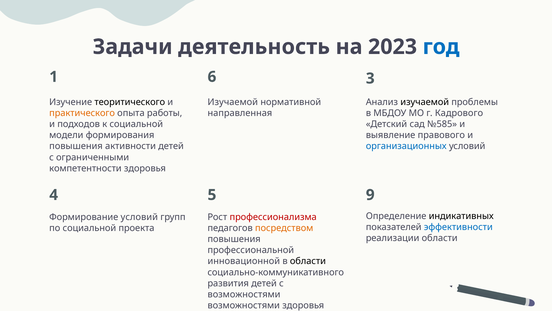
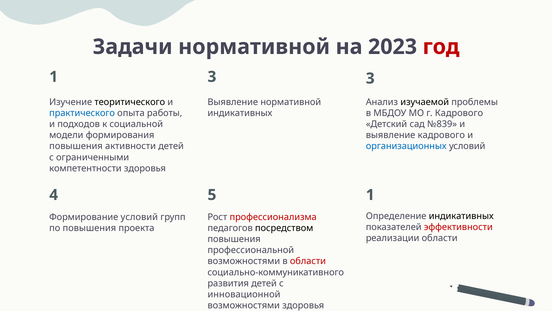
Задачи деятельность: деятельность -> нормативной
год colour: blue -> red
1 6: 6 -> 3
Изучаемой at (233, 102): Изучаемой -> Выявление
практического colour: orange -> blue
направленная at (240, 113): направленная -> индикативных
№585: №585 -> №839
выявление правового: правового -> кадрового
5 9: 9 -> 1
эффективности colour: blue -> red
по социальной: социальной -> повышения
посредством colour: orange -> black
инновационной at (244, 261): инновационной -> возможностями
области at (308, 261) colour: black -> red
возможностями at (244, 294): возможностями -> инновационной
